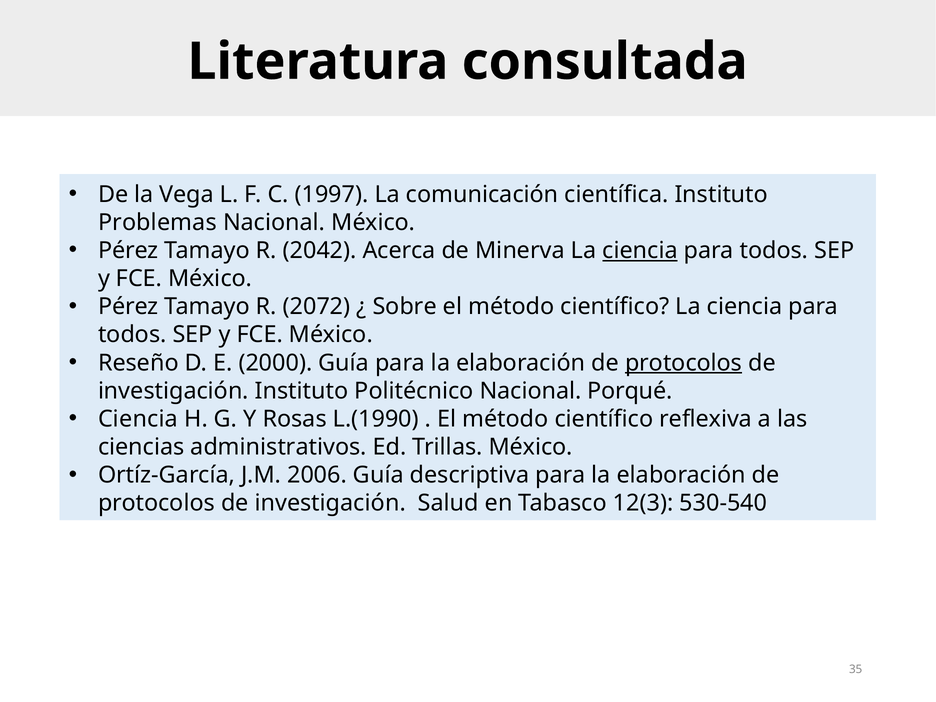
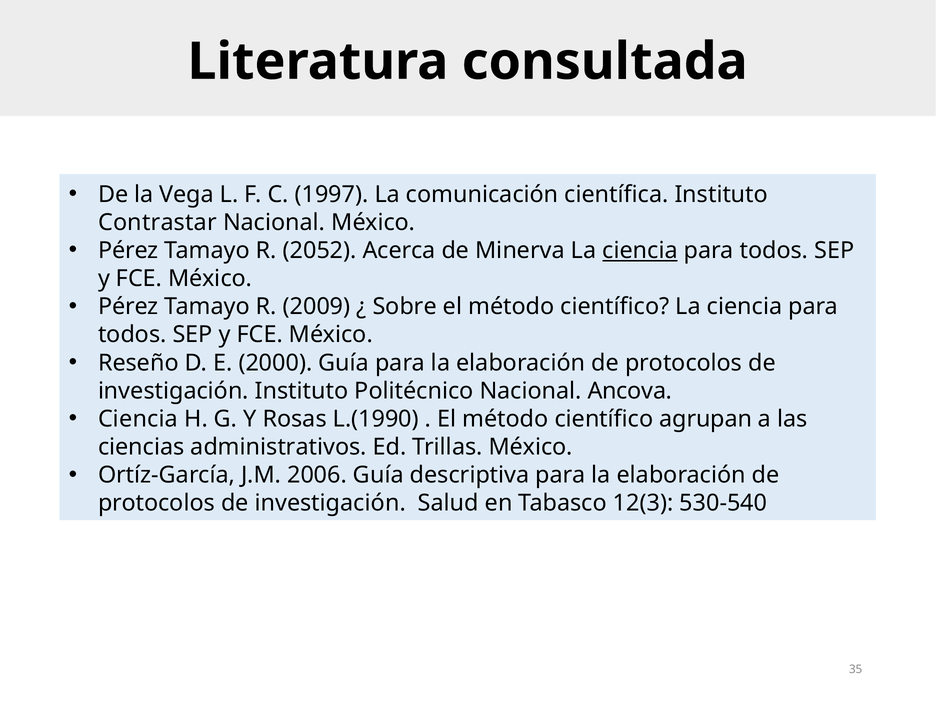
Problemas: Problemas -> Contrastar
2042: 2042 -> 2052
2072: 2072 -> 2009
protocolos at (684, 363) underline: present -> none
Porqué: Porqué -> Ancova
reflexiva: reflexiva -> agrupan
